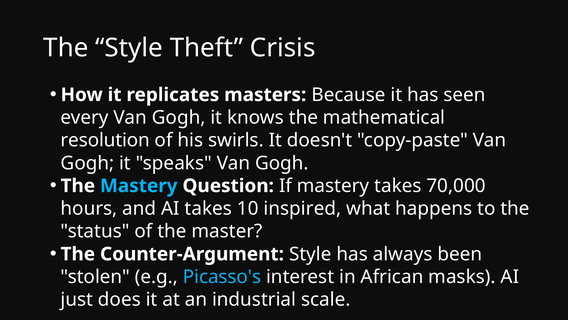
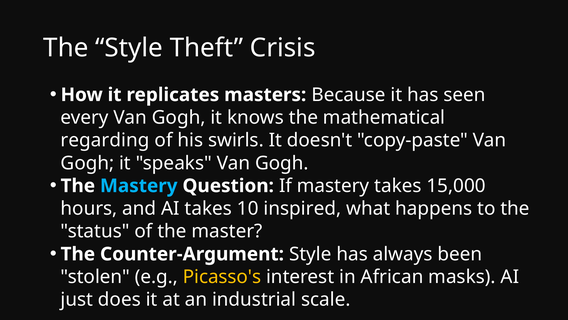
resolution: resolution -> regarding
70,000: 70,000 -> 15,000
Picasso's colour: light blue -> yellow
